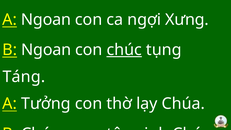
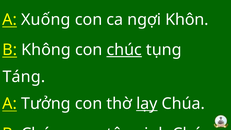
A Ngoan: Ngoan -> Xuống
Xưng: Xưng -> Khôn
B Ngoan: Ngoan -> Không
lạy underline: none -> present
